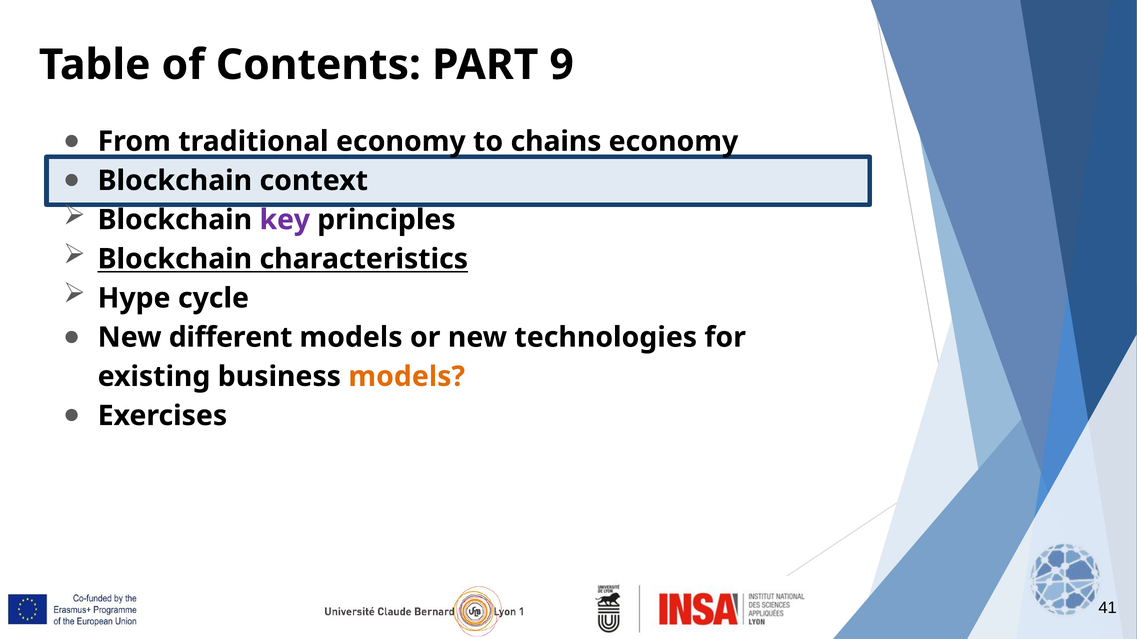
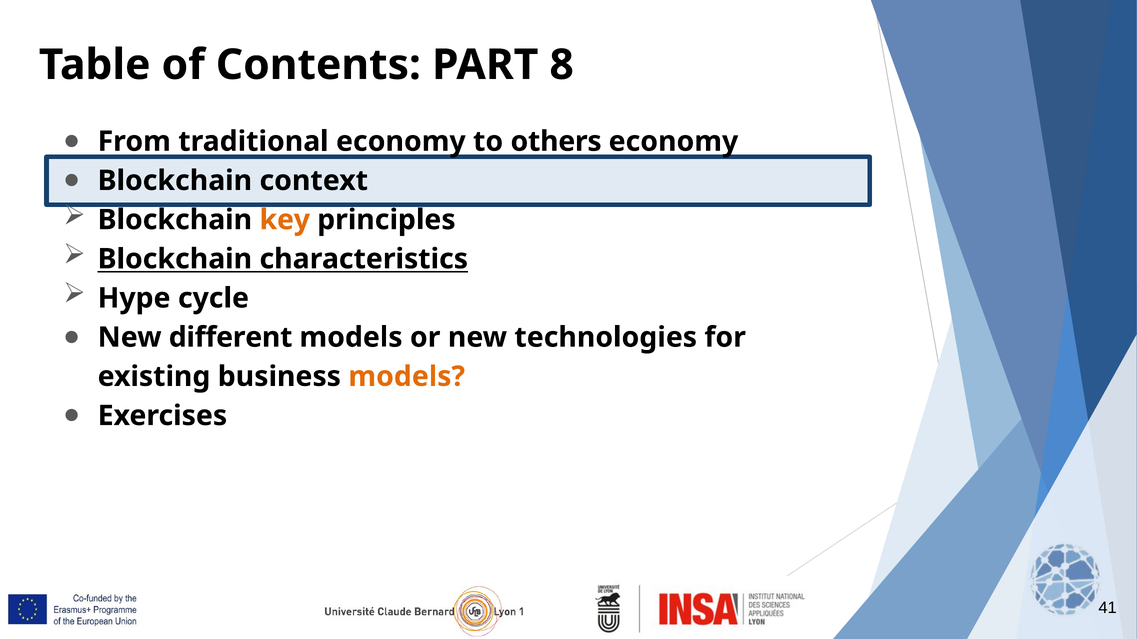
9: 9 -> 8
chains: chains -> others
key colour: purple -> orange
